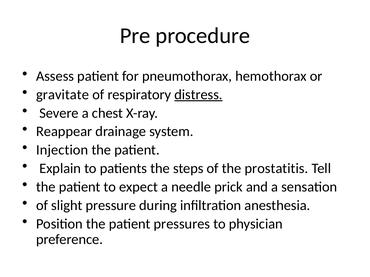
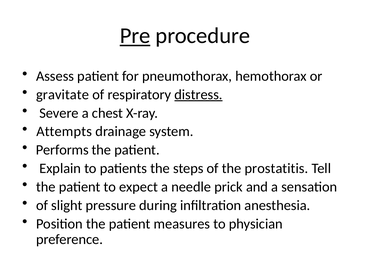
Pre underline: none -> present
Reappear: Reappear -> Attempts
Injection: Injection -> Performs
pressures: pressures -> measures
